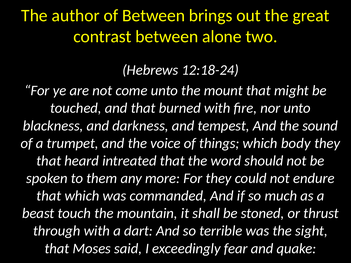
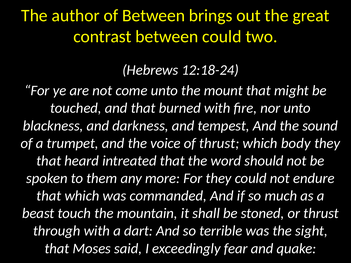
between alone: alone -> could
of things: things -> thrust
